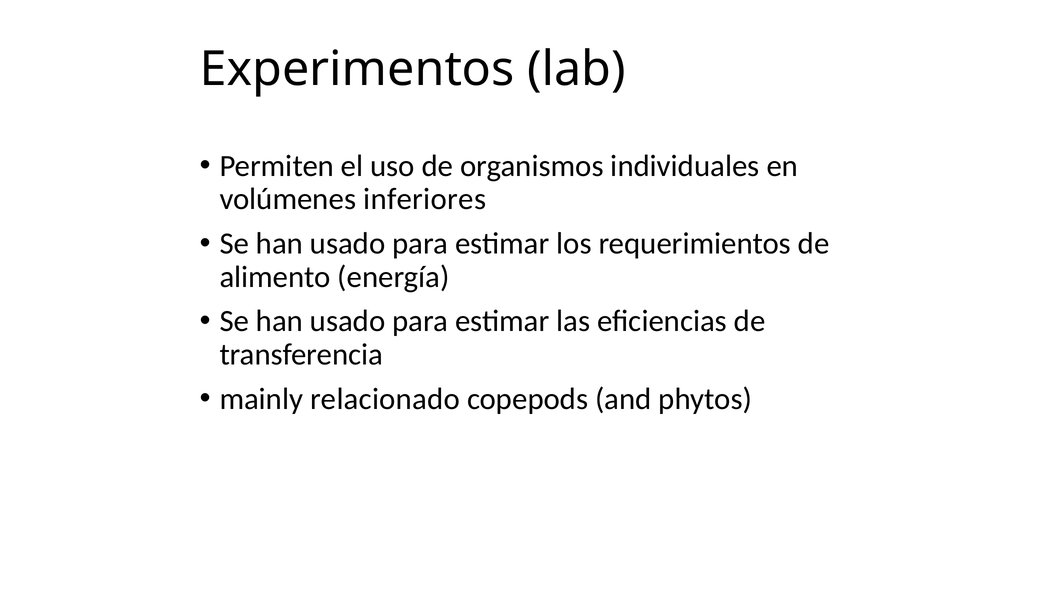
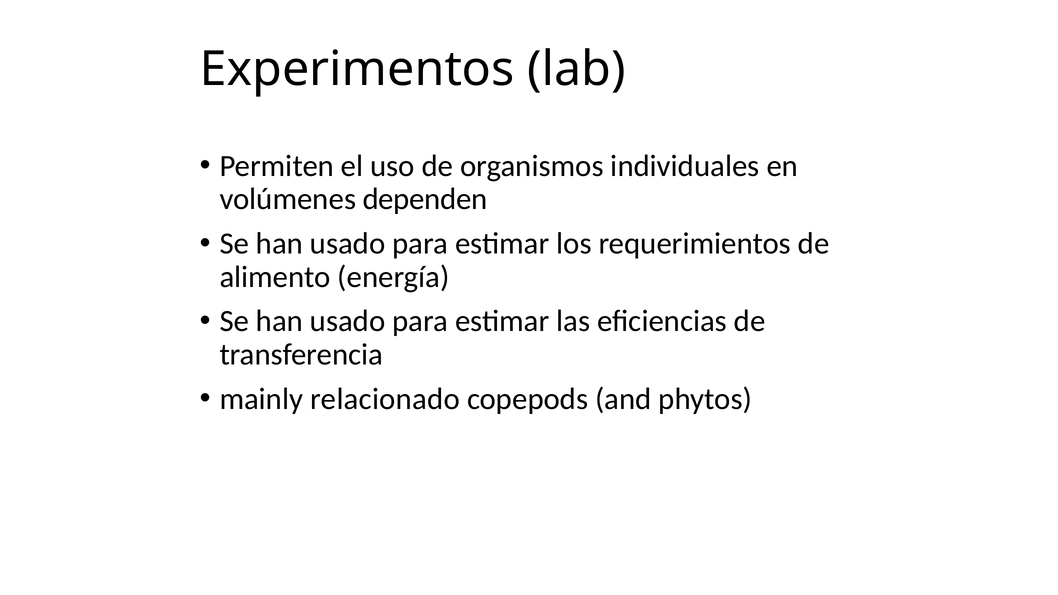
inferiores: inferiores -> dependen
